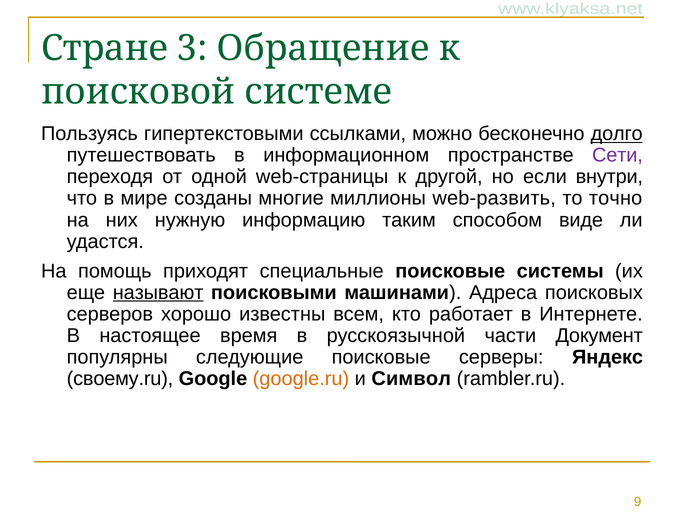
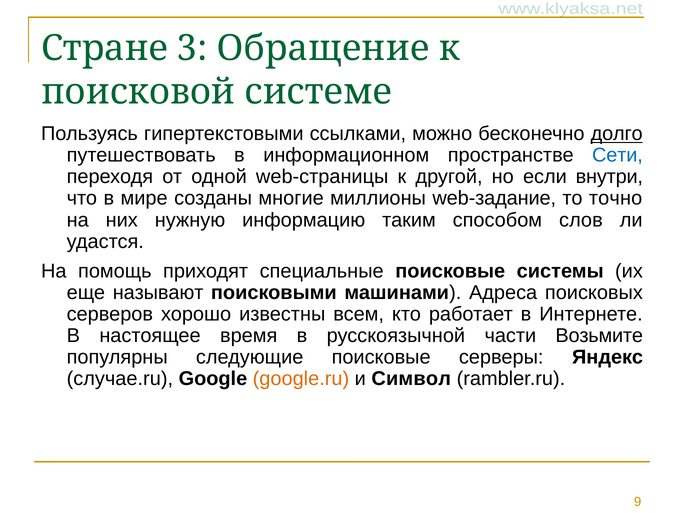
Сети colour: purple -> blue
web-развить: web-развить -> web-задание
виде: виде -> слов
называют underline: present -> none
Документ: Документ -> Возьмите
своему.ru: своему.ru -> случае.ru
